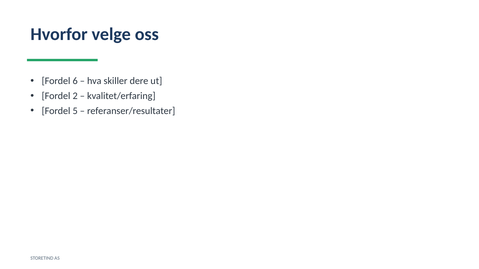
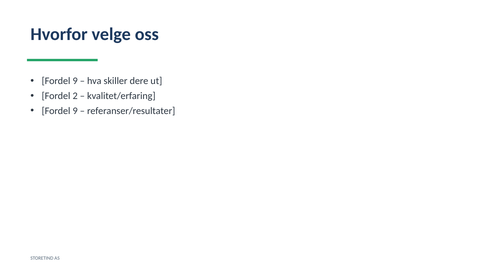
6 at (75, 81): 6 -> 9
5 at (75, 111): 5 -> 9
